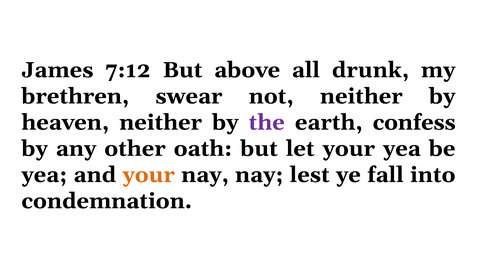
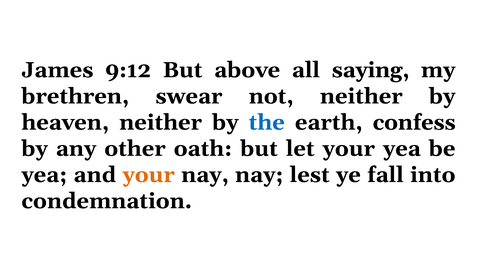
7:12: 7:12 -> 9:12
drunk: drunk -> saying
the colour: purple -> blue
